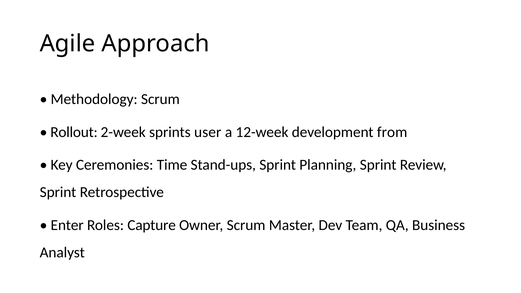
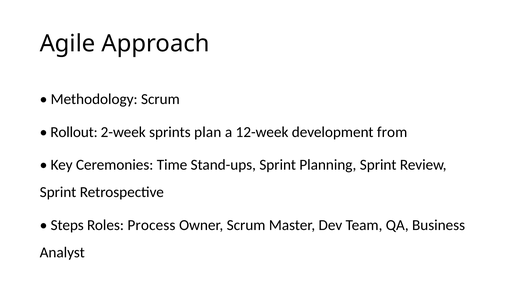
user: user -> plan
Enter: Enter -> Steps
Capture: Capture -> Process
